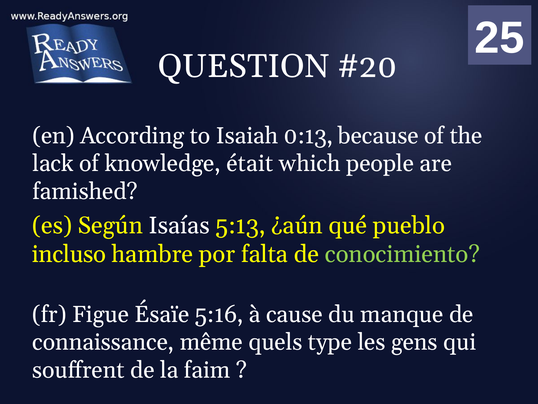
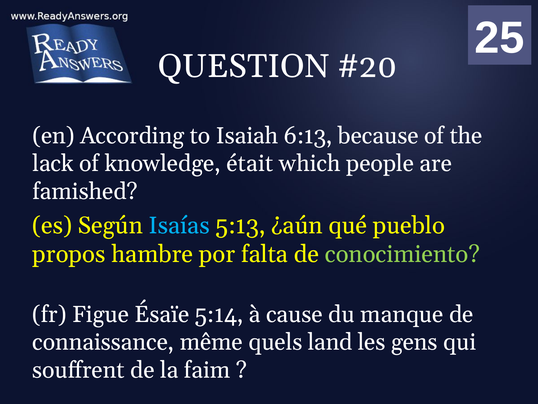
0:13: 0:13 -> 6:13
Isaías colour: white -> light blue
incluso: incluso -> propos
5:16: 5:16 -> 5:14
type: type -> land
